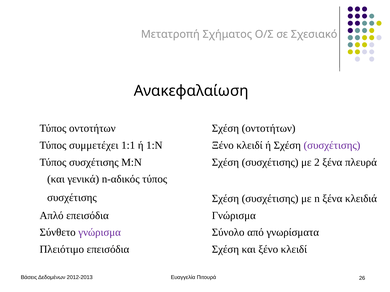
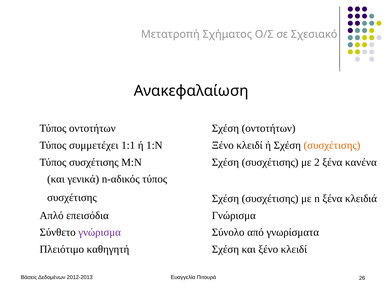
συσχέτισης at (332, 146) colour: purple -> orange
πλευρά: πλευρά -> κανένα
Πλειότιμο επεισόδια: επεισόδια -> καθηγητή
